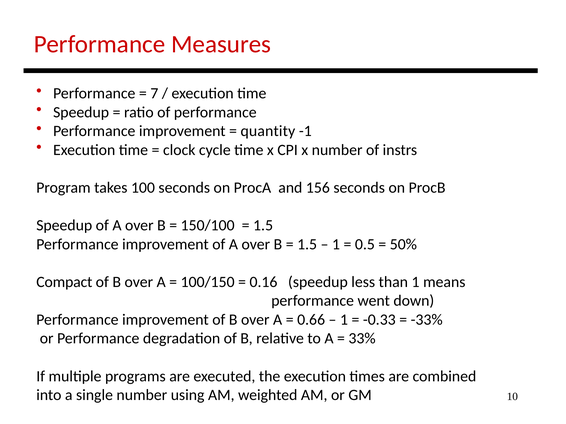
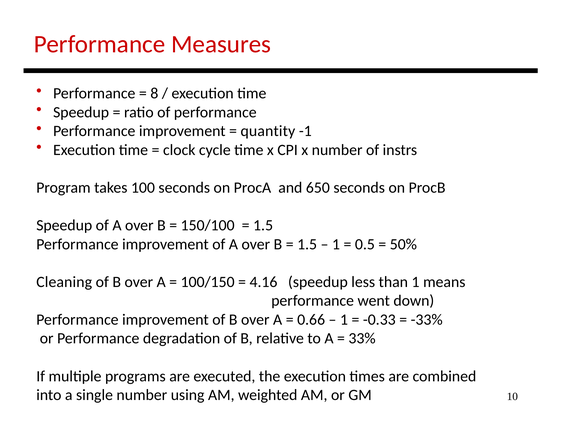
7: 7 -> 8
156: 156 -> 650
Compact: Compact -> Cleaning
0.16: 0.16 -> 4.16
